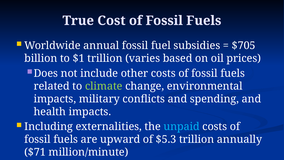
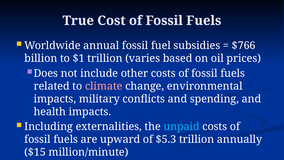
$705: $705 -> $766
climate colour: light green -> pink
$71: $71 -> $15
